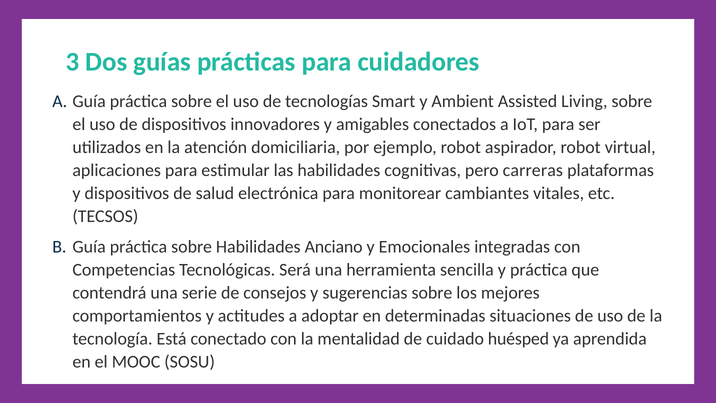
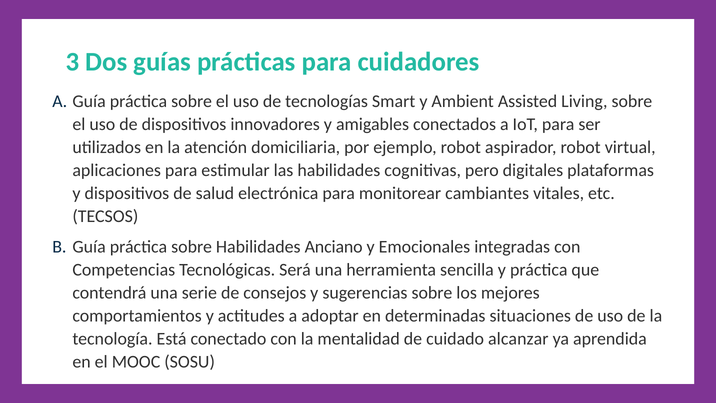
carreras: carreras -> digitales
huésped: huésped -> alcanzar
